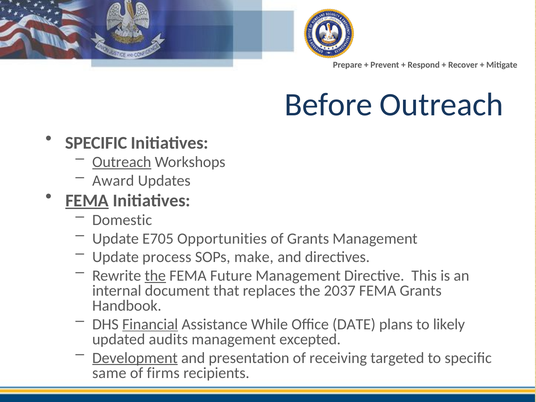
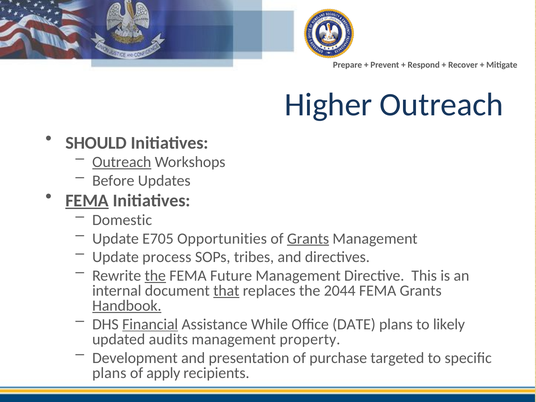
Before: Before -> Higher
SPECIFIC at (96, 143): SPECIFIC -> SHOULD
Award: Award -> Before
Grants at (308, 239) underline: none -> present
make: make -> tribes
that underline: none -> present
2037: 2037 -> 2044
Handbook underline: none -> present
excepted: excepted -> property
Development underline: present -> none
receiving: receiving -> purchase
same at (109, 373): same -> plans
firms: firms -> apply
